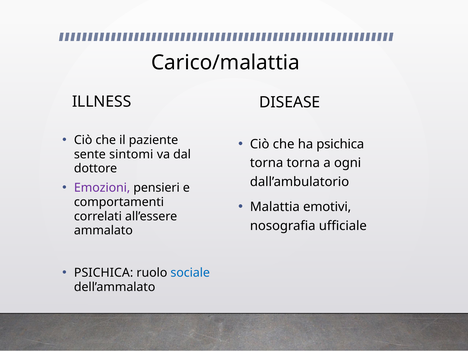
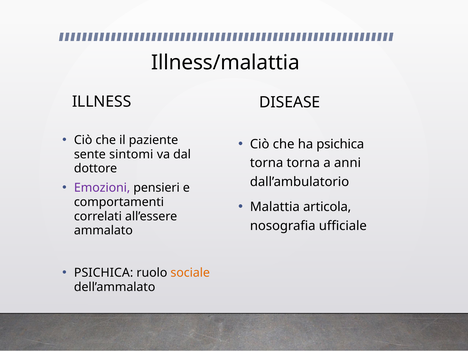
Carico/malattia: Carico/malattia -> Illness/malattia
ogni: ogni -> anni
emotivi: emotivi -> articola
sociale colour: blue -> orange
